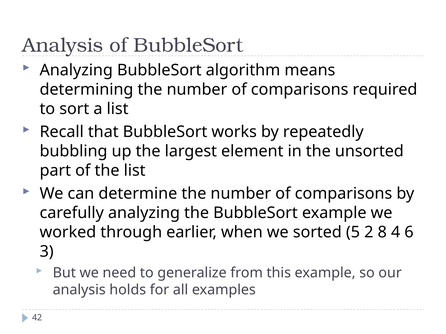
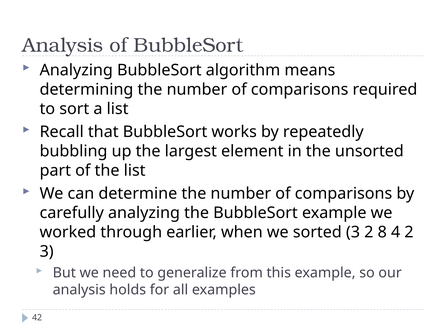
sorted 5: 5 -> 3
4 6: 6 -> 2
